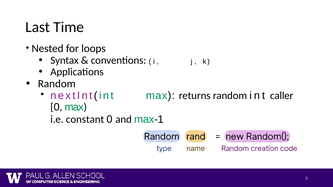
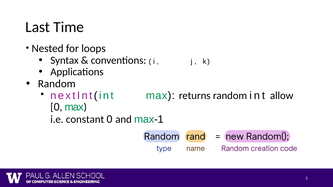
caller: caller -> allow
